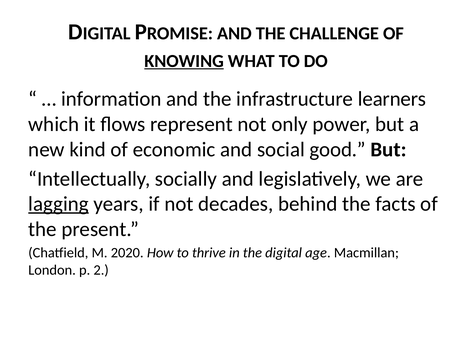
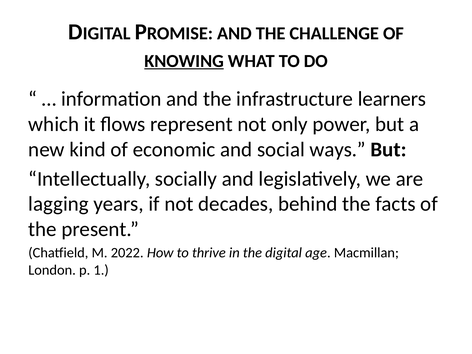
good: good -> ways
lagging underline: present -> none
2020: 2020 -> 2022
2: 2 -> 1
